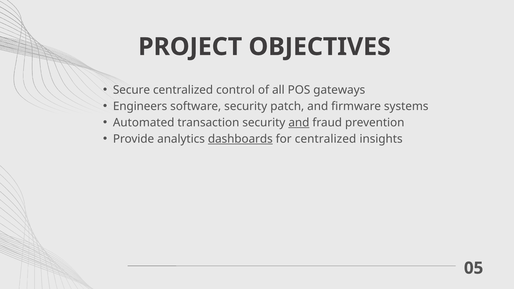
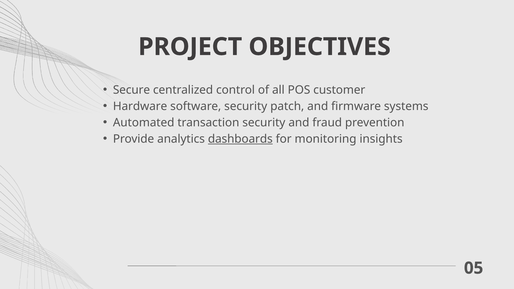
gateways: gateways -> customer
Engineers: Engineers -> Hardware
and at (299, 123) underline: present -> none
for centralized: centralized -> monitoring
